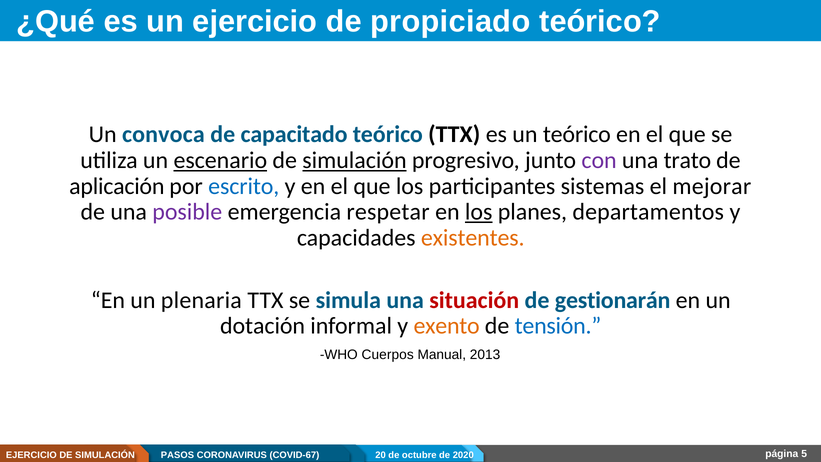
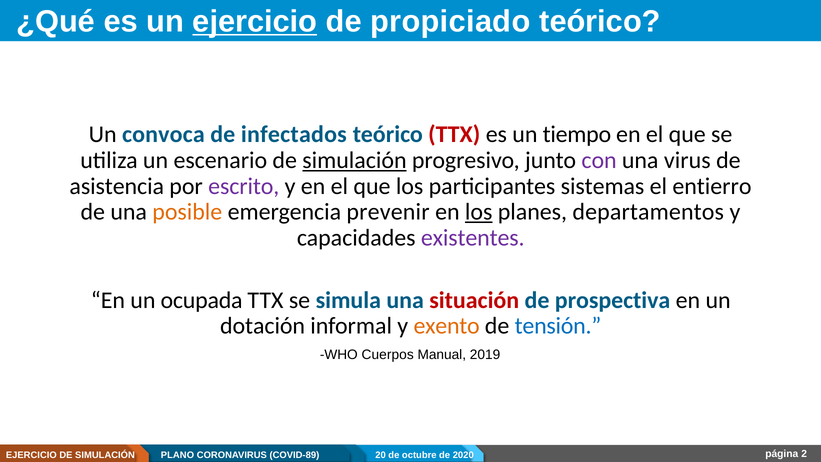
ejercicio at (255, 21) underline: none -> present
capacitado: capacitado -> infectados
TTX at (454, 134) colour: black -> red
un teórico: teórico -> tiempo
escenario underline: present -> none
trato: trato -> virus
aplicación: aplicación -> asistencia
escrito colour: blue -> purple
mejorar: mejorar -> entierro
posible colour: purple -> orange
respetar: respetar -> prevenir
existentes colour: orange -> purple
plenaria: plenaria -> ocupada
gestionarán: gestionarán -> prospectiva
2013: 2013 -> 2019
5: 5 -> 2
PASOS: PASOS -> PLANO
COVID-67: COVID-67 -> COVID-89
